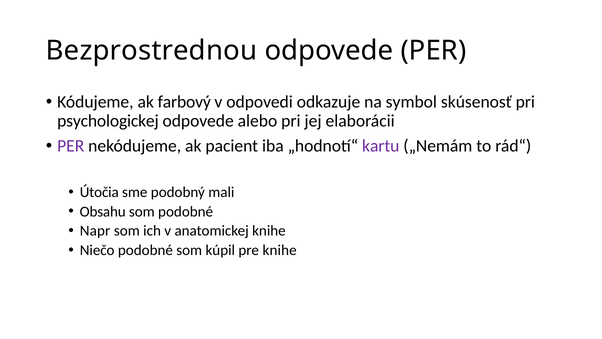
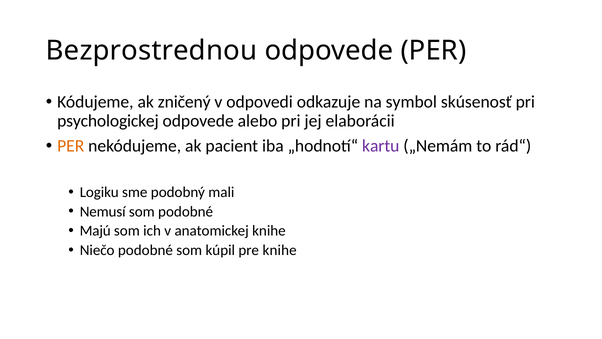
farbový: farbový -> zničený
PER at (71, 146) colour: purple -> orange
Útočia: Útočia -> Logiku
Obsahu: Obsahu -> Nemusí
Napr: Napr -> Majú
